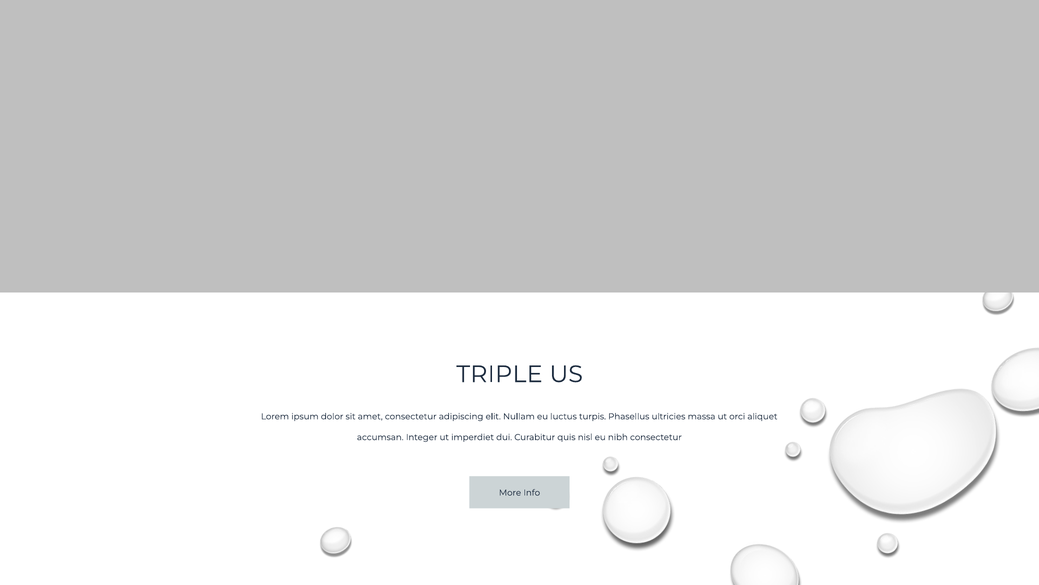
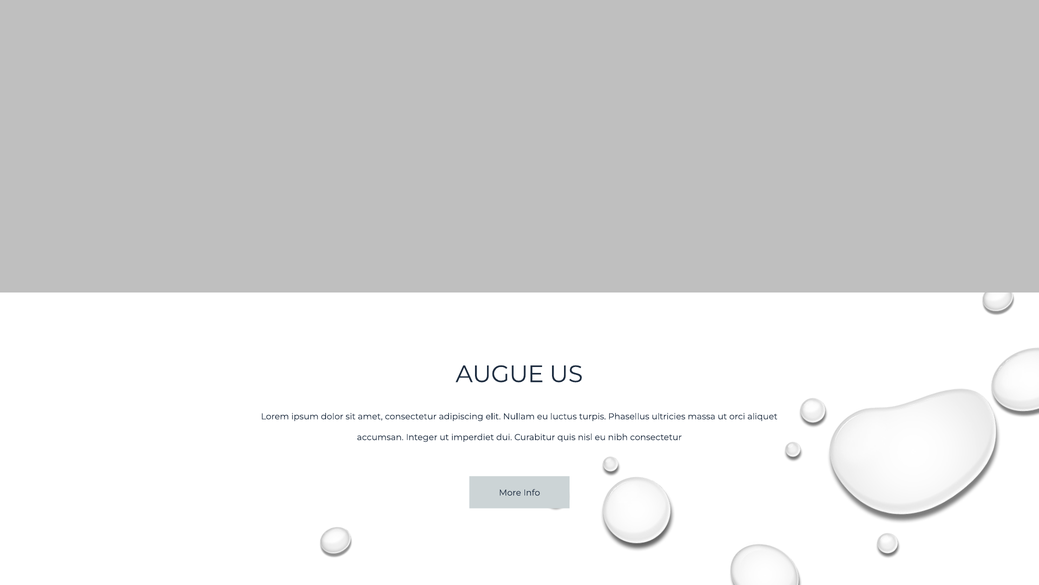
TRIPLE: TRIPLE -> AUGUE
